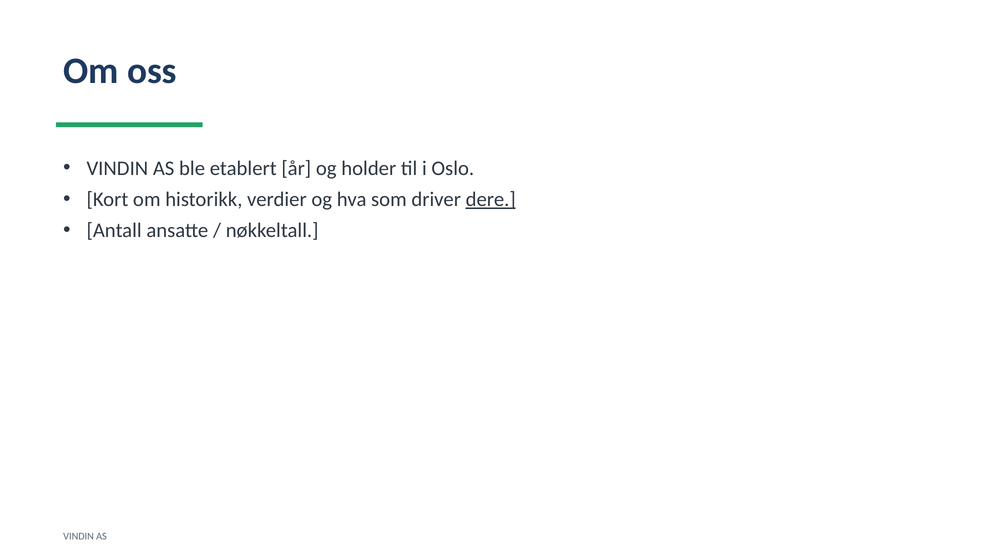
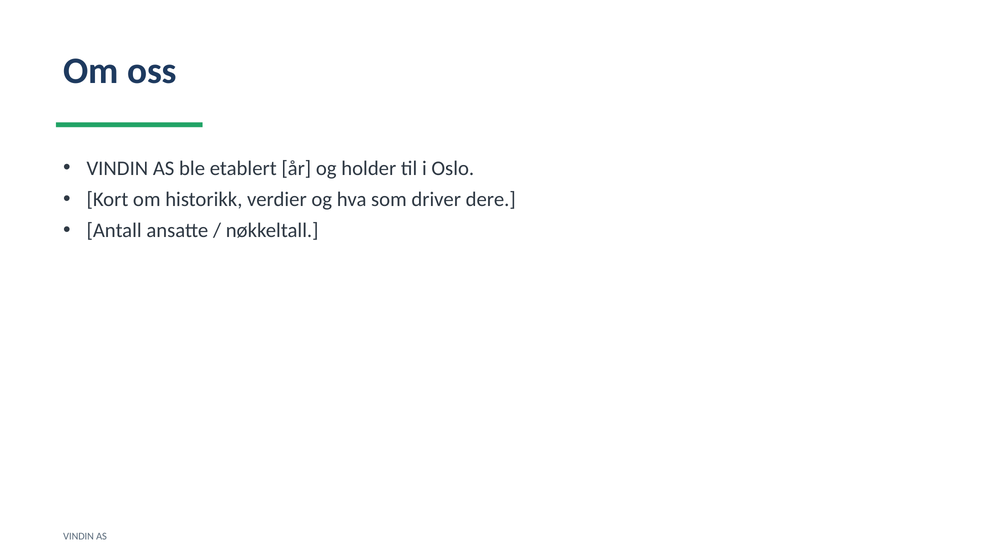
dere underline: present -> none
